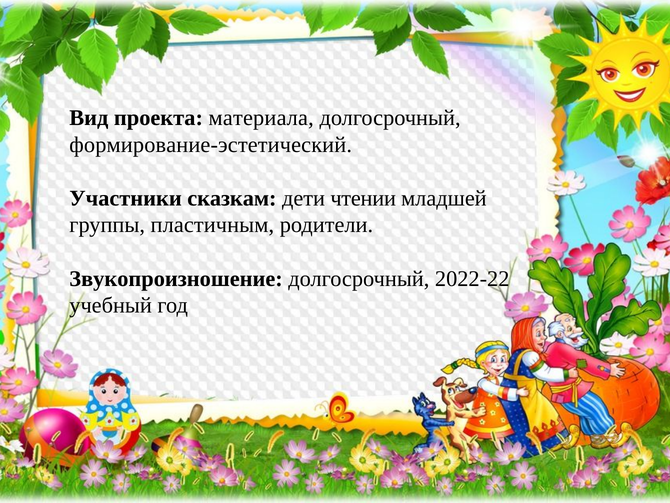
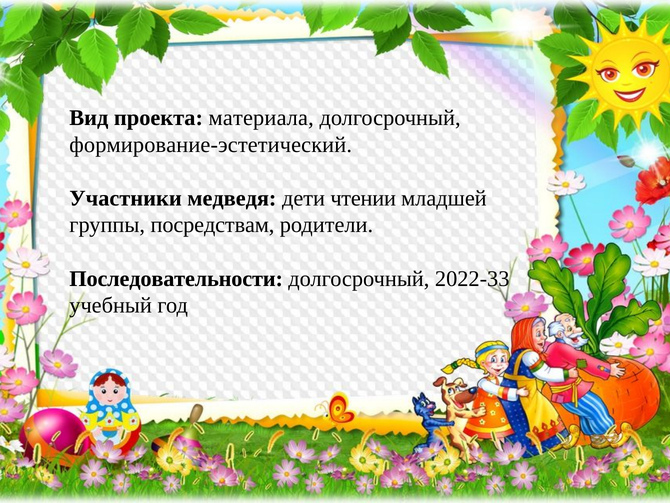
сказкам: сказкам -> медведя
пластичным: пластичным -> посредствам
Звукопроизношение: Звукопроизношение -> Последовательности
2022-22: 2022-22 -> 2022-33
